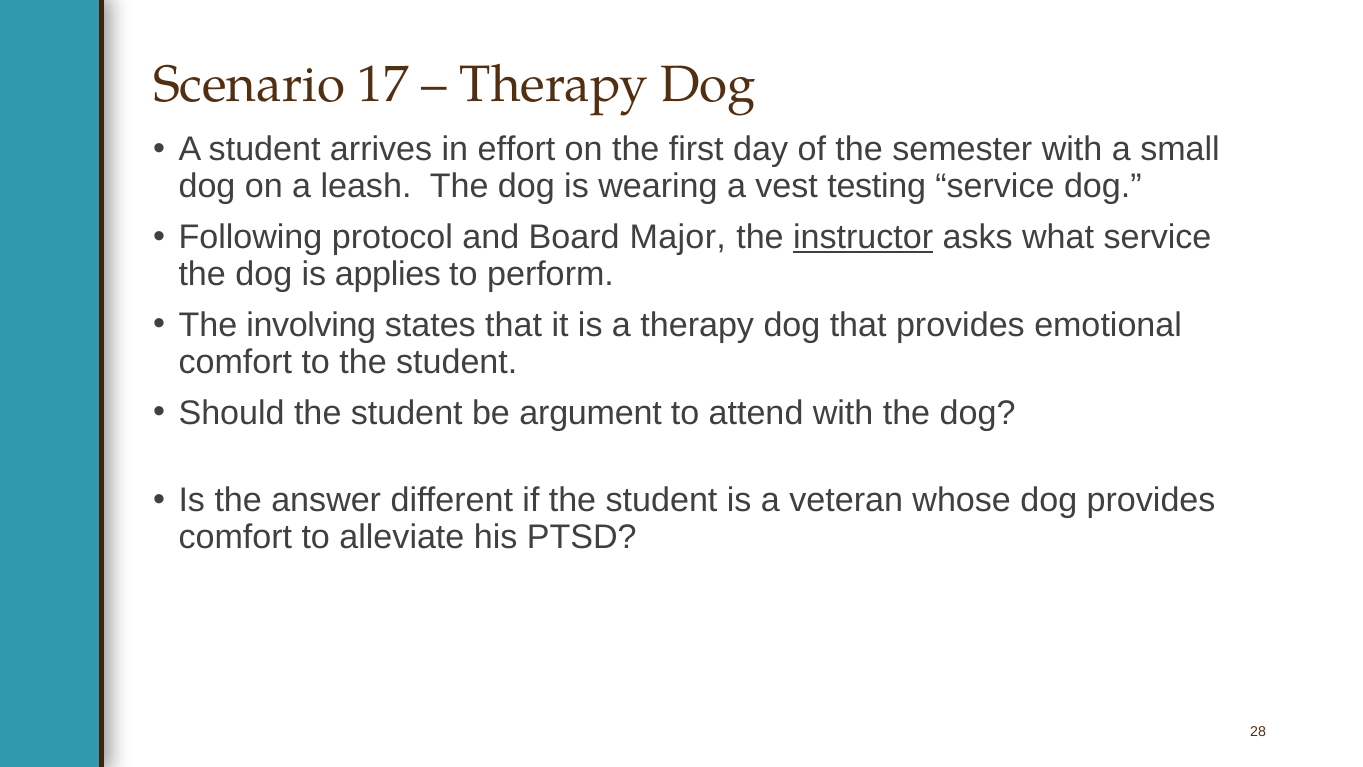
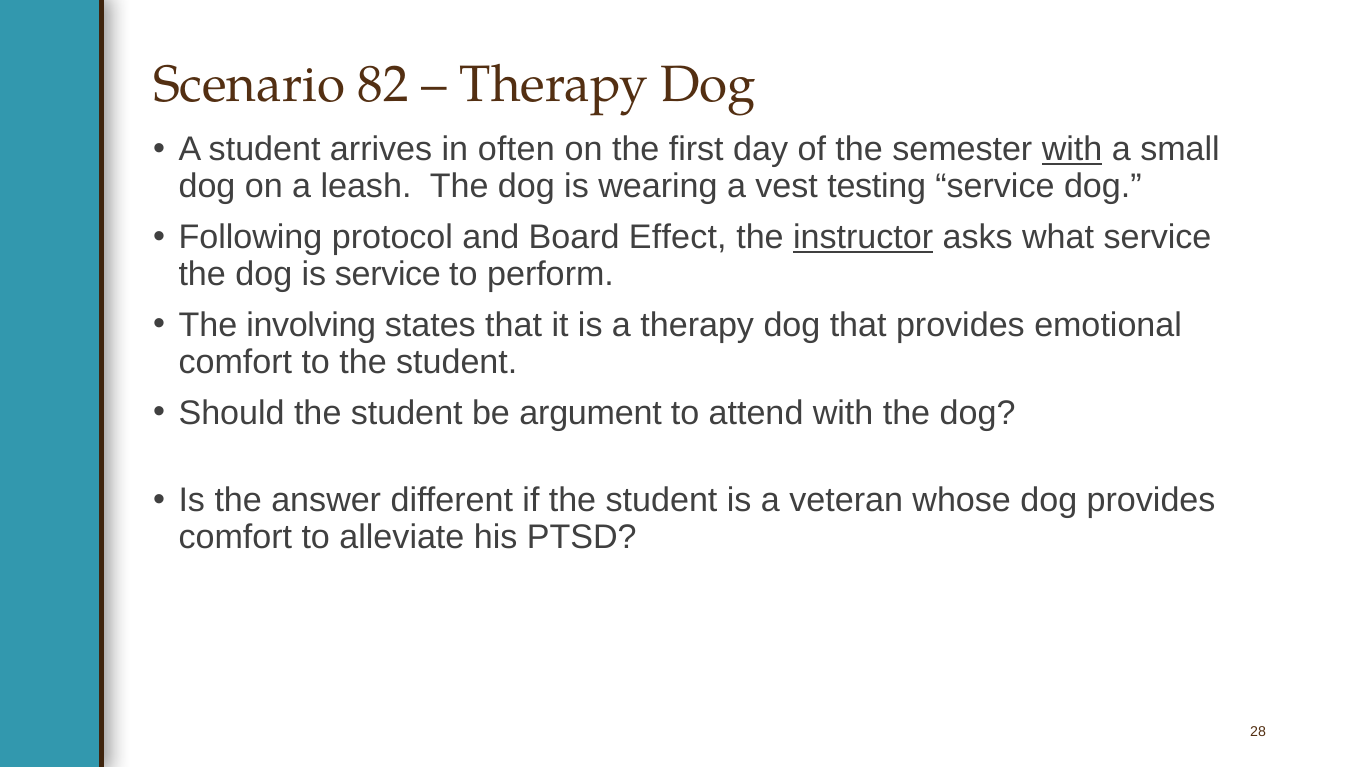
17: 17 -> 82
effort: effort -> often
with at (1072, 149) underline: none -> present
Major: Major -> Effect
is applies: applies -> service
